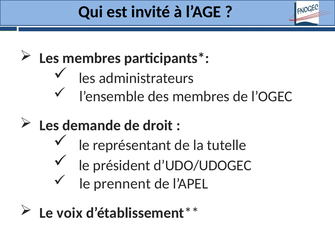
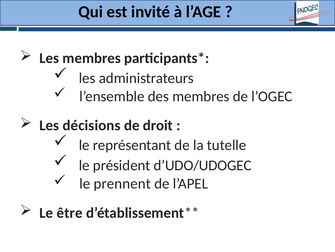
demande: demande -> décisions
voix: voix -> être
